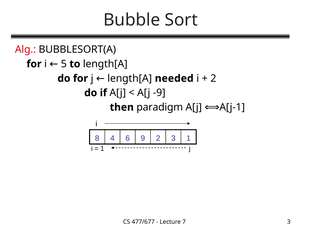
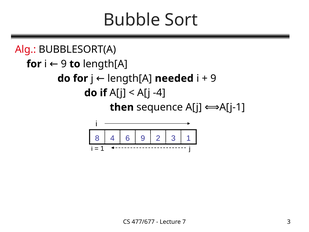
i 5: 5 -> 9
2 at (213, 78): 2 -> 9
-9: -9 -> -4
paradigm: paradigm -> sequence
